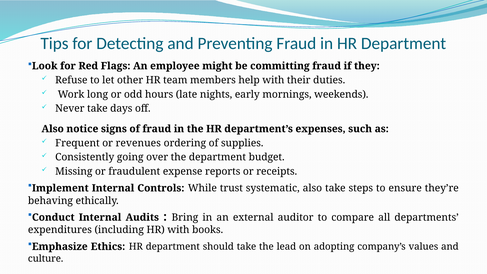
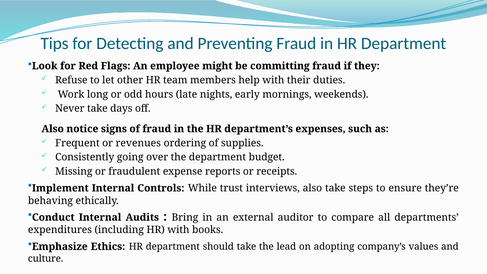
systematic: systematic -> interviews
